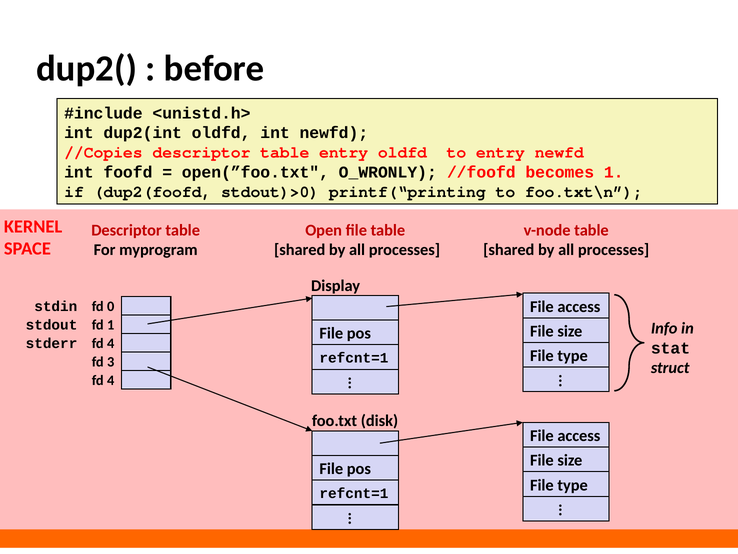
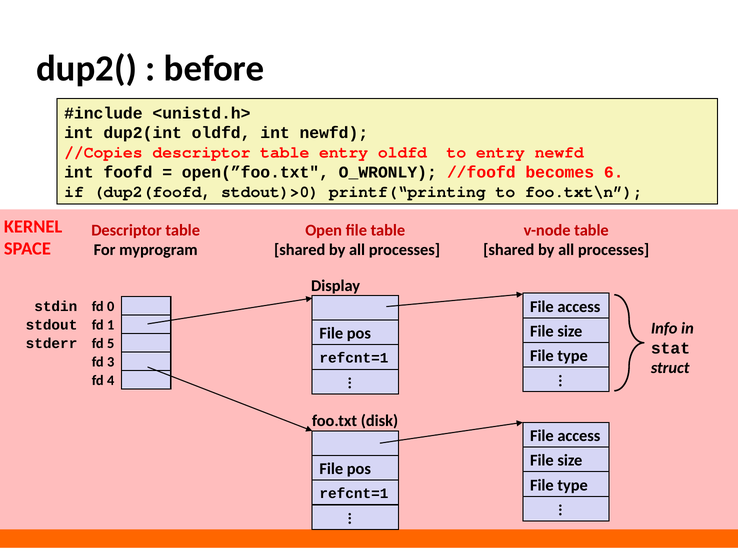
becomes 1: 1 -> 6
4 at (111, 343): 4 -> 5
